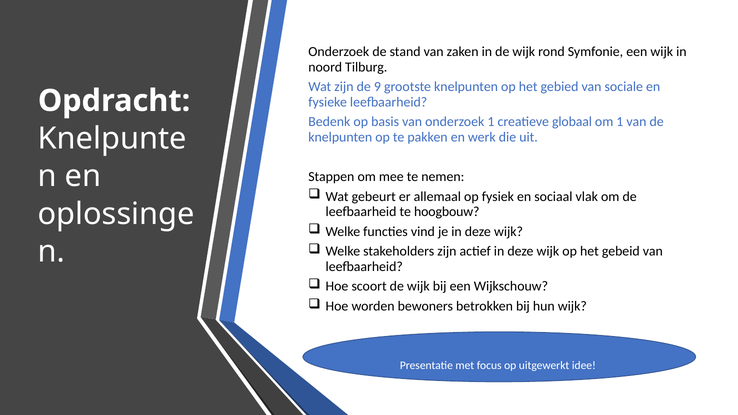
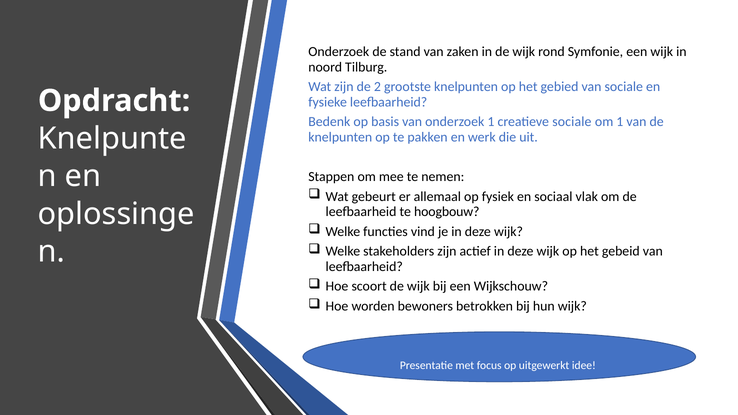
9: 9 -> 2
creatieve globaal: globaal -> sociale
